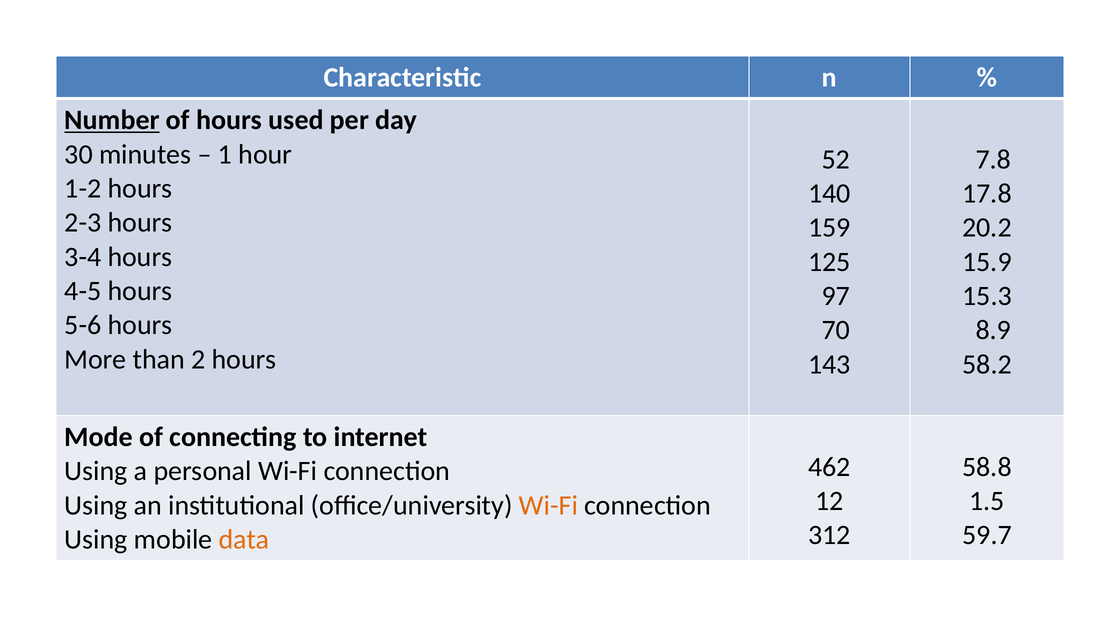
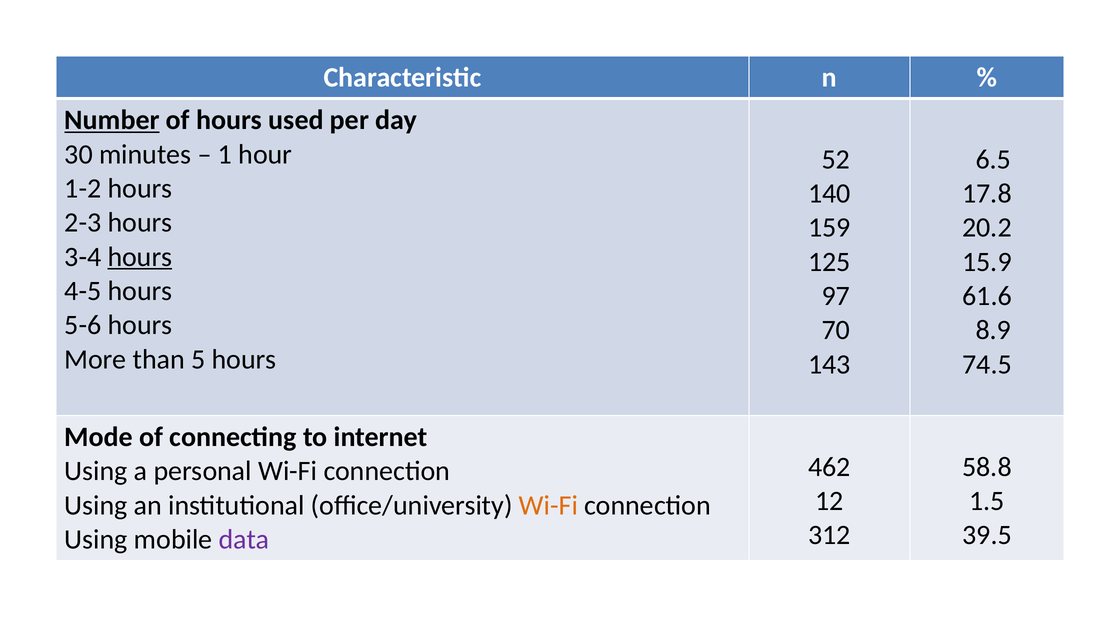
7.8: 7.8 -> 6.5
hours at (140, 257) underline: none -> present
15.3: 15.3 -> 61.6
2: 2 -> 5
58.2: 58.2 -> 74.5
59.7: 59.7 -> 39.5
data colour: orange -> purple
